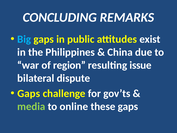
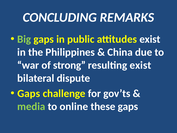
Big colour: light blue -> light green
region: region -> strong
resulting issue: issue -> exist
